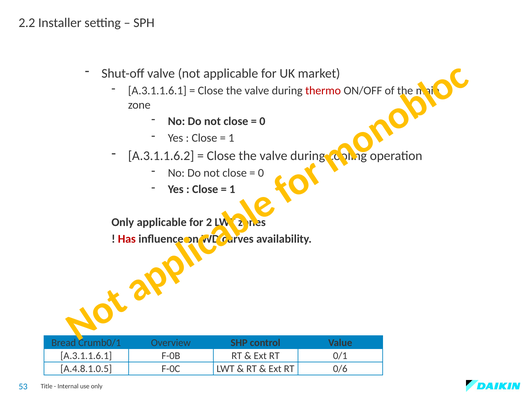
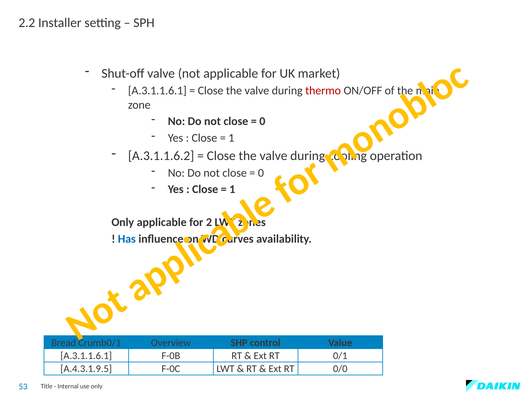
Has colour: red -> blue
A.4.8.1.0.5: A.4.8.1.0.5 -> A.4.3.1.9.5
0/6: 0/6 -> 0/0
